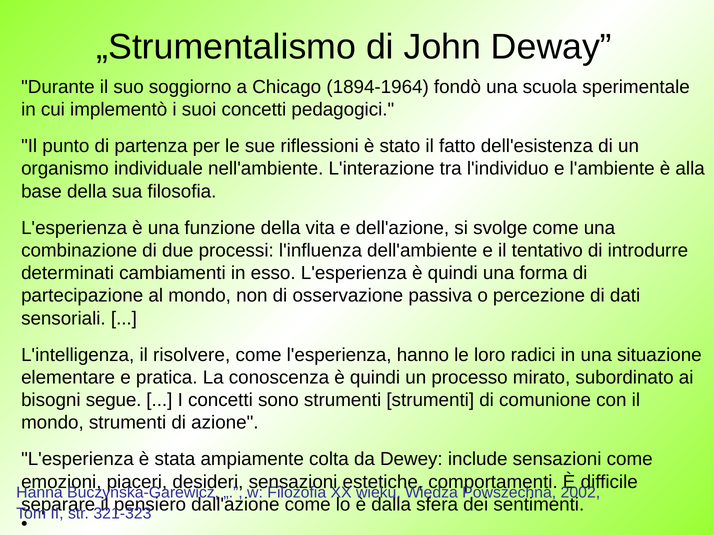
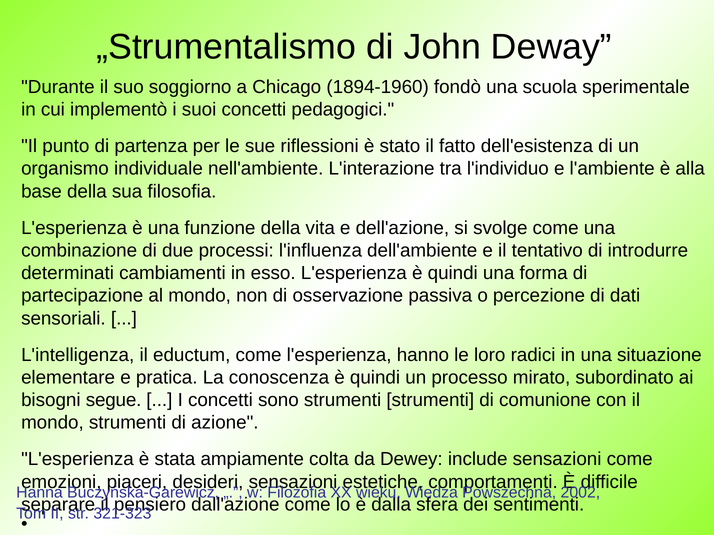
1894-1964: 1894-1964 -> 1894-1960
risolvere: risolvere -> eductum
